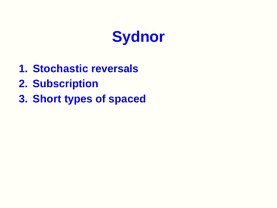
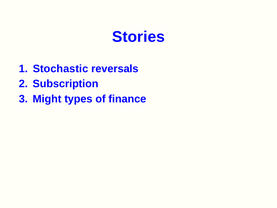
Sydnor: Sydnor -> Stories
Short: Short -> Might
spaced: spaced -> finance
